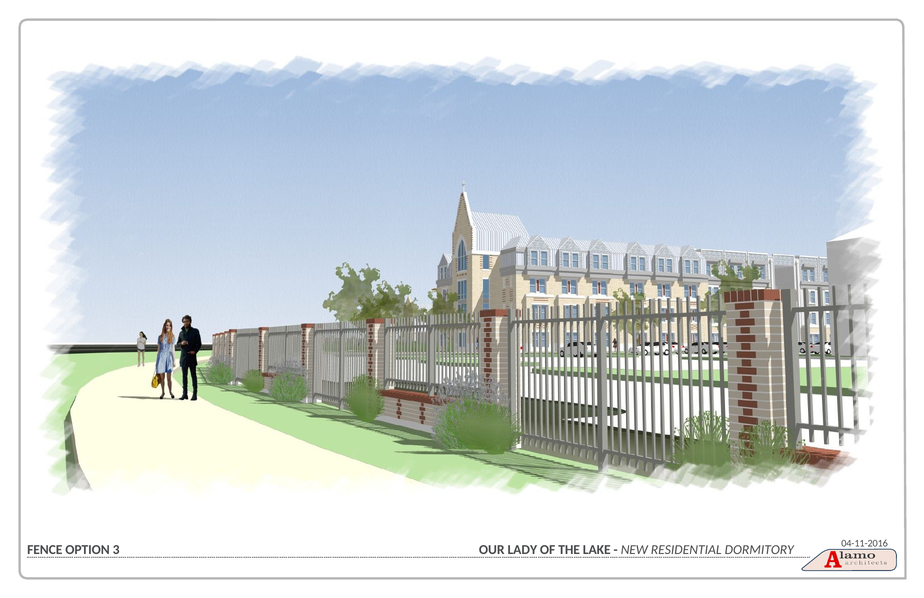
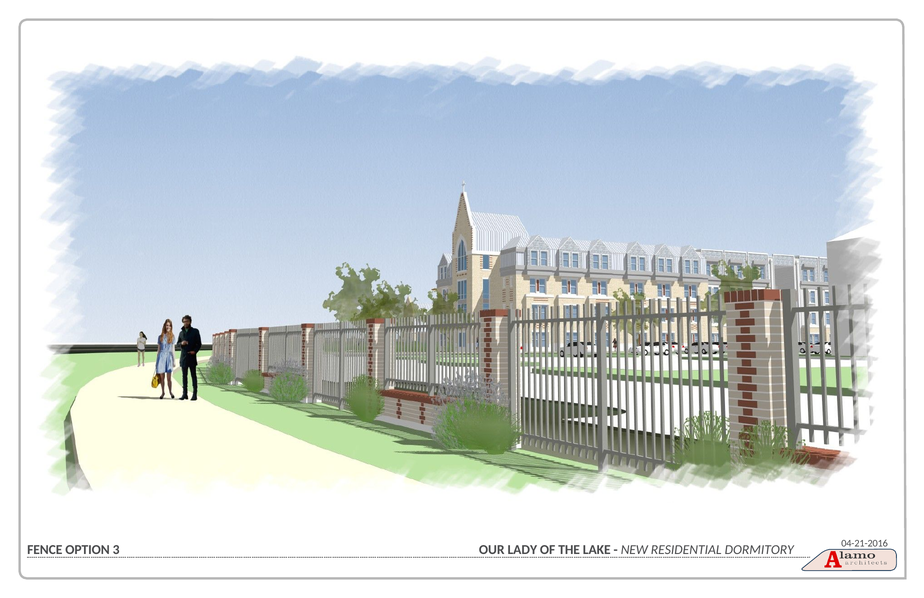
04-11-2016: 04-11-2016 -> 04-21-2016
